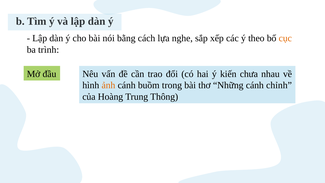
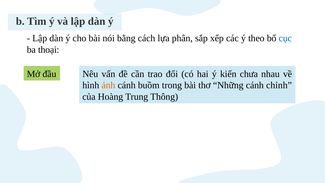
nghe: nghe -> phân
cục colour: orange -> blue
trình: trình -> thoại
